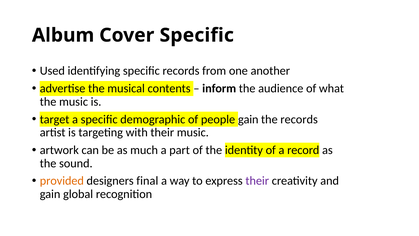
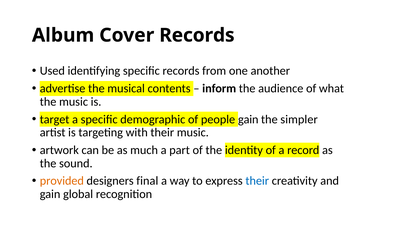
Cover Specific: Specific -> Records
the records: records -> simpler
their at (257, 181) colour: purple -> blue
